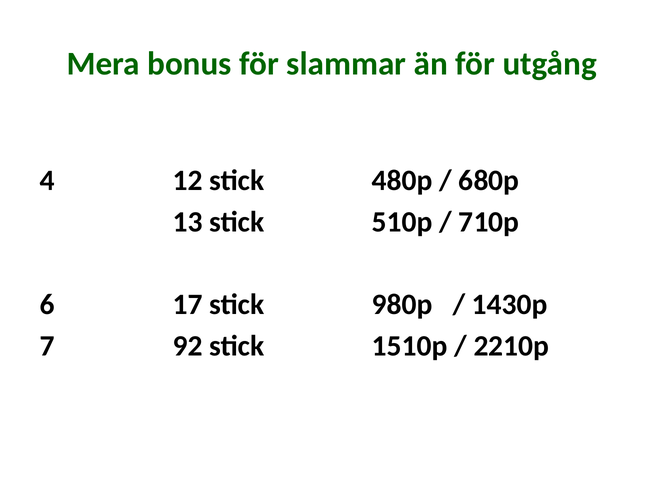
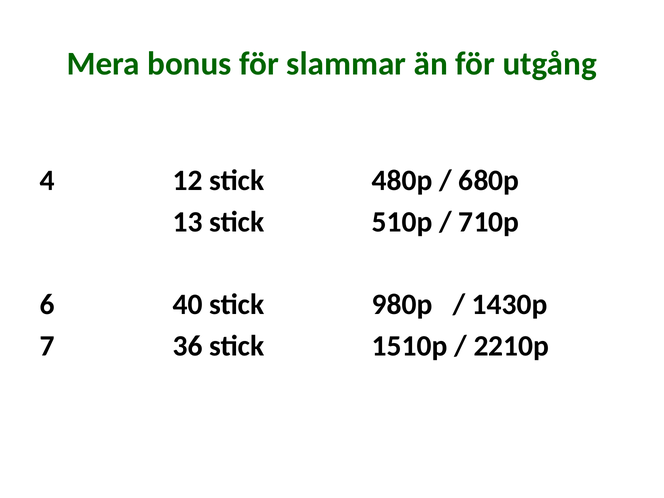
17: 17 -> 40
92: 92 -> 36
